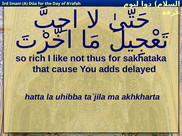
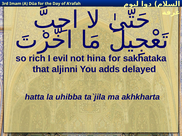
like: like -> evil
thus: thus -> hina
cause: cause -> aljinni
